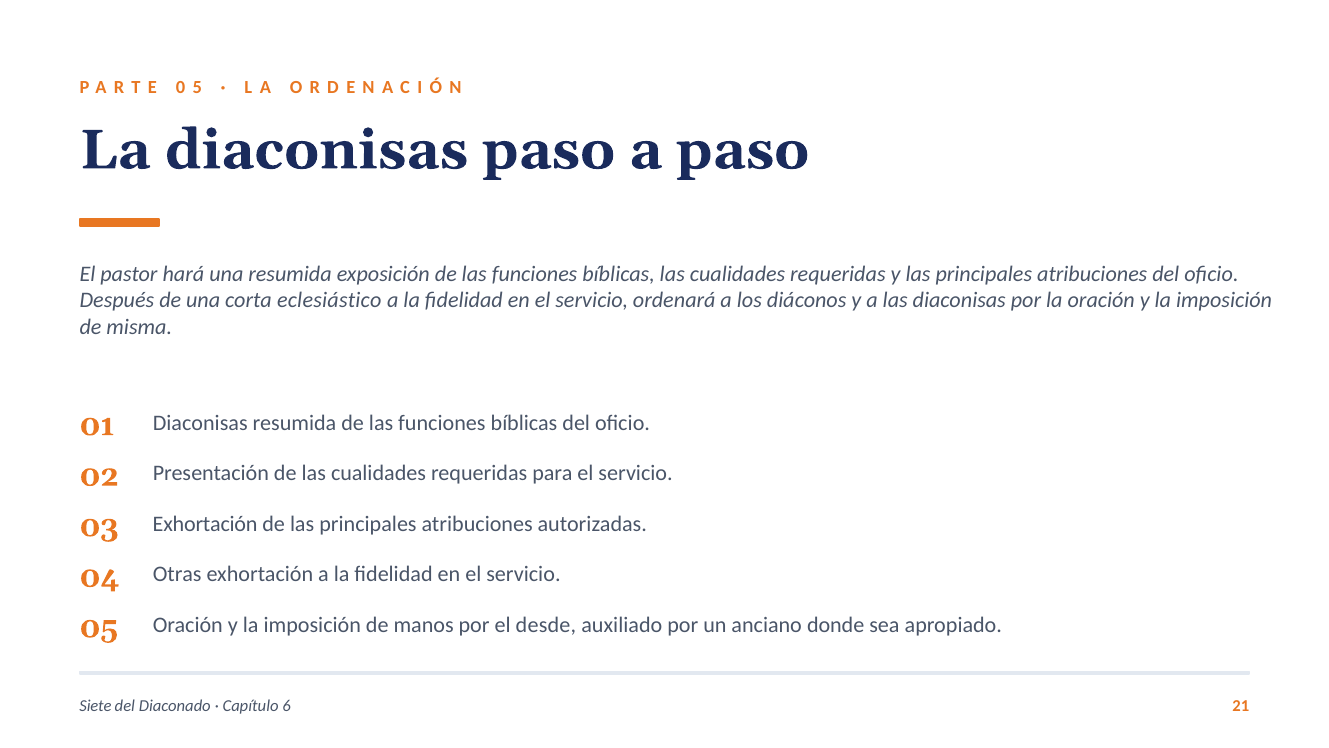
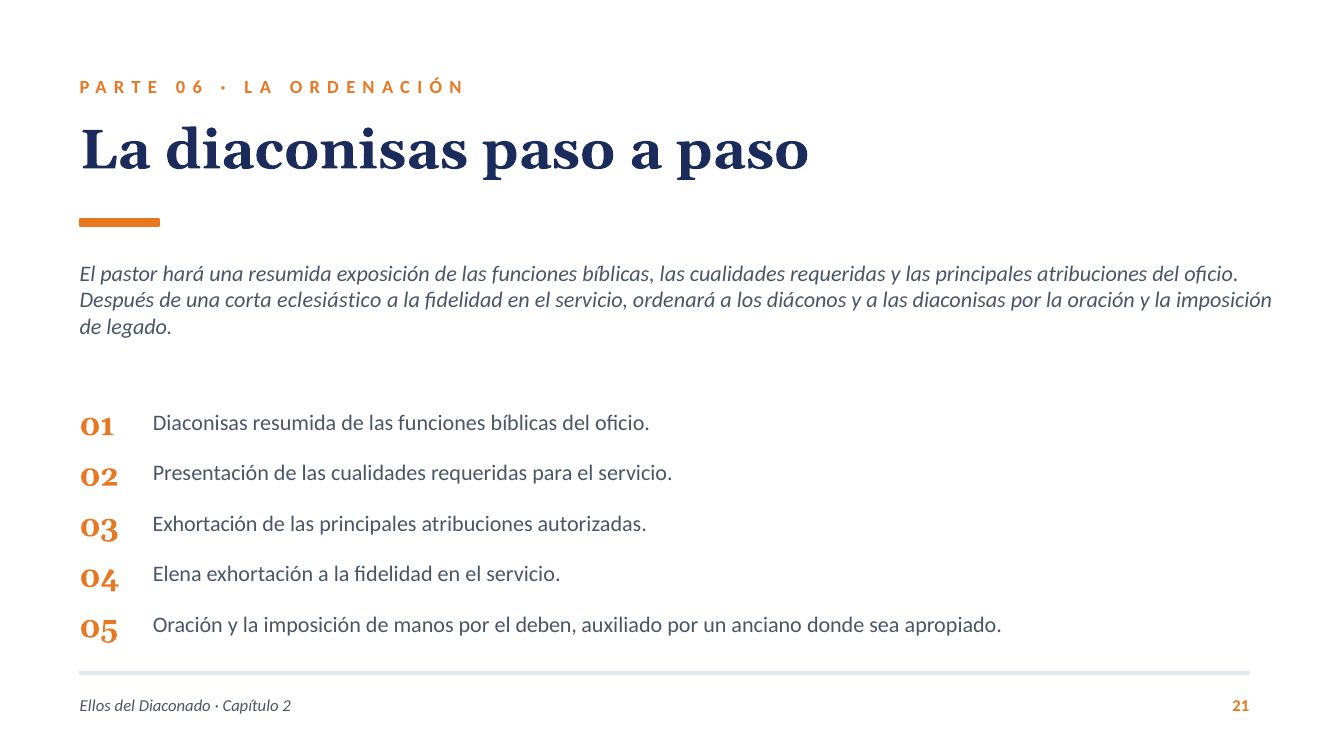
5: 5 -> 6
misma: misma -> legado
Otras: Otras -> Elena
desde: desde -> deben
Siete: Siete -> Ellos
6: 6 -> 2
